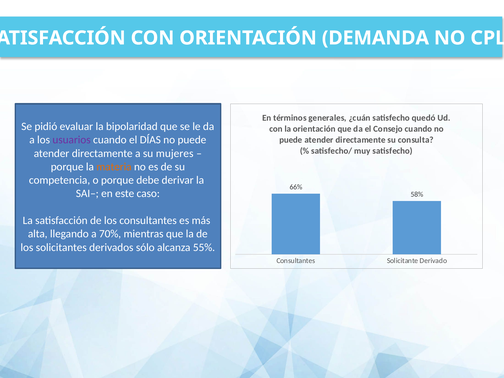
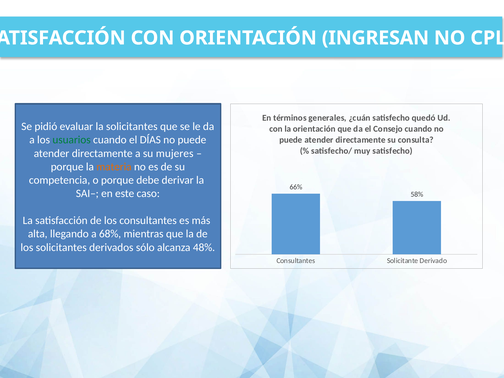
DEMANDA: DEMANDA -> INGRESAN
la bipolaridad: bipolaridad -> solicitantes
usuarios colour: purple -> green
70%: 70% -> 68%
55%: 55% -> 48%
